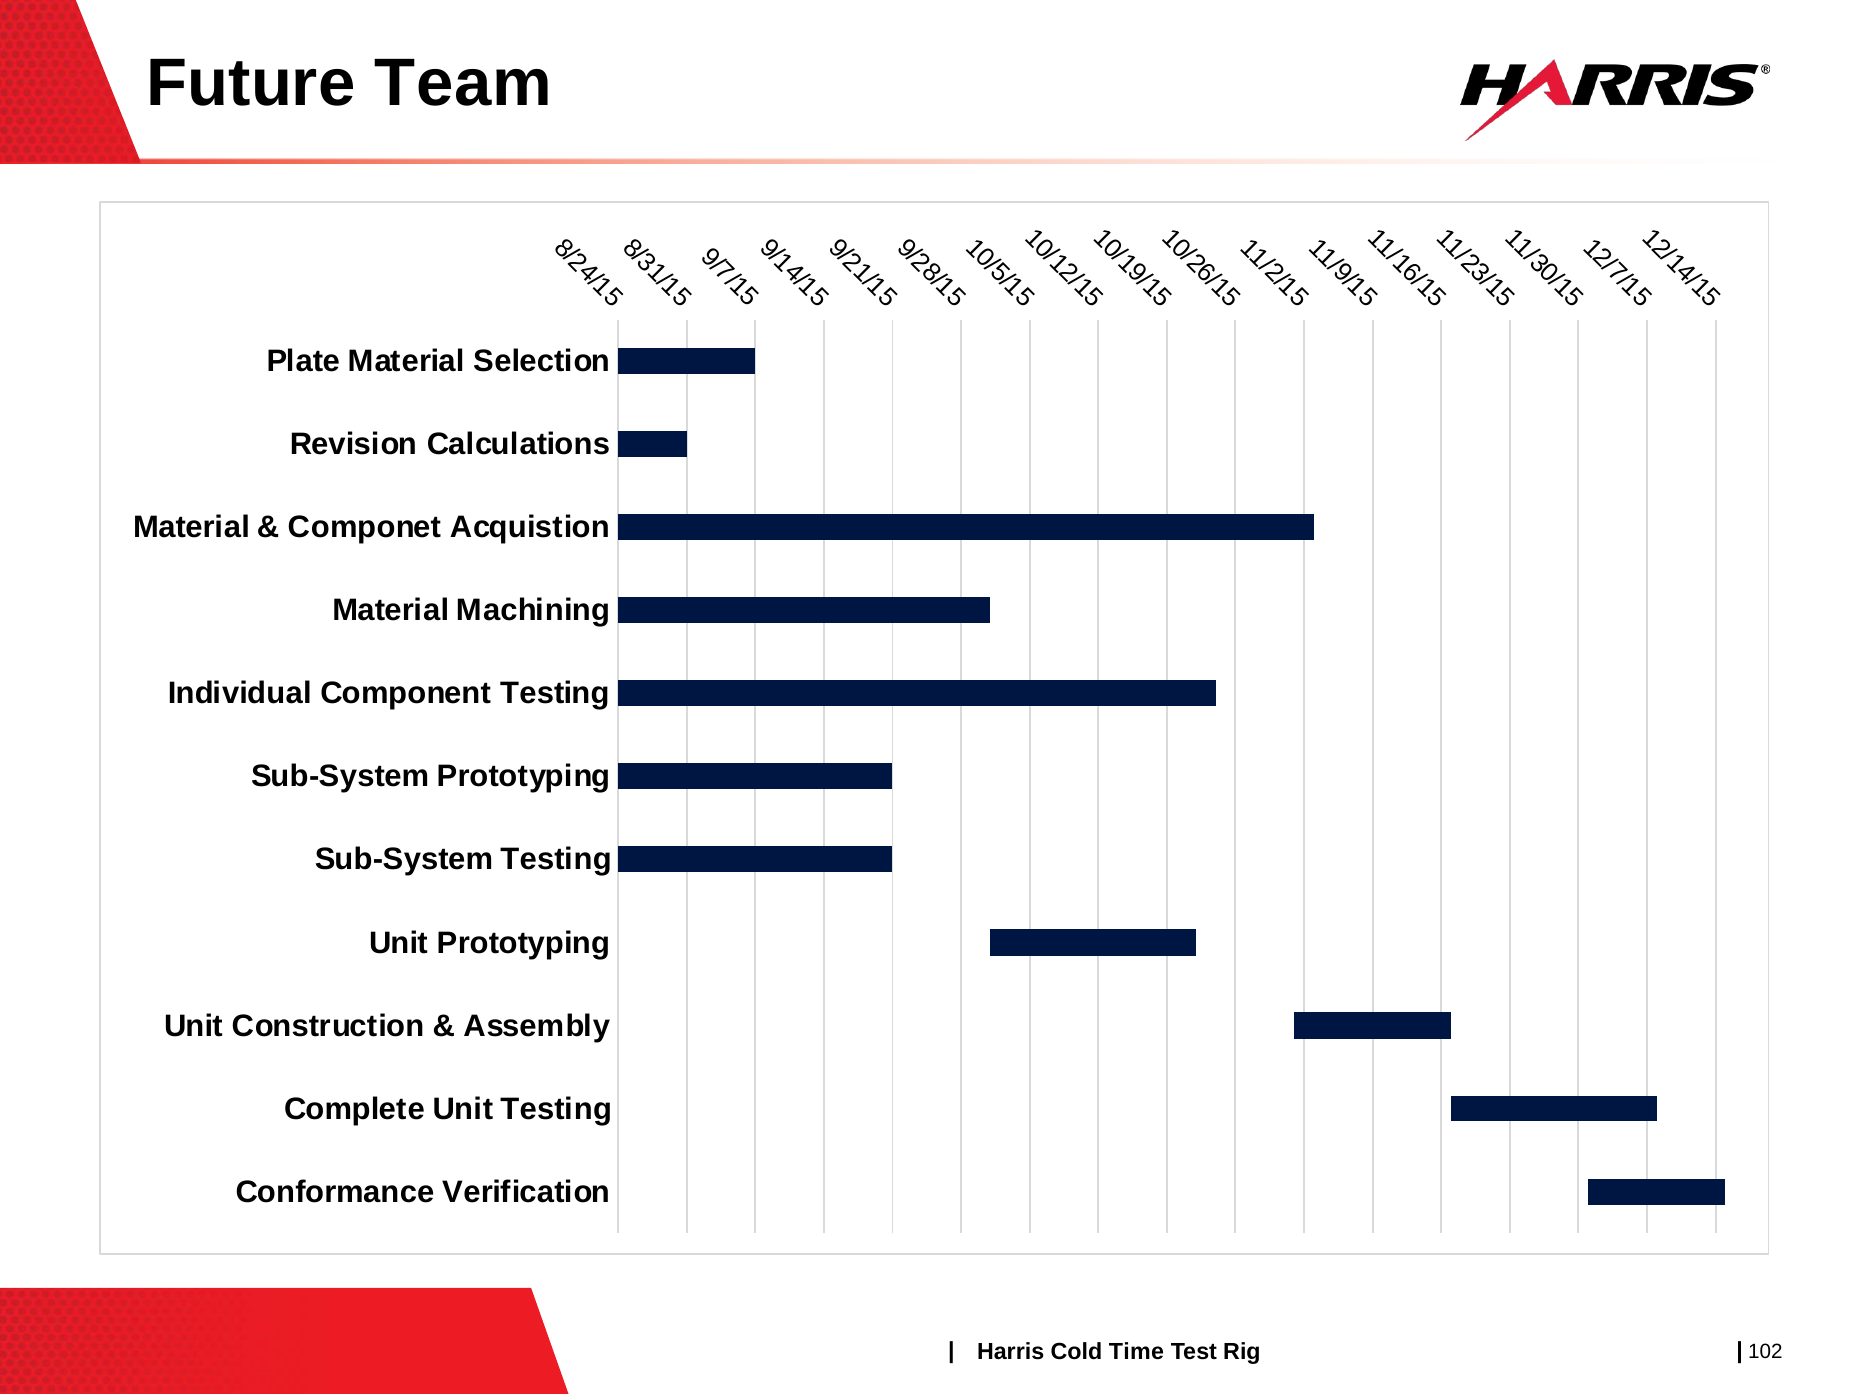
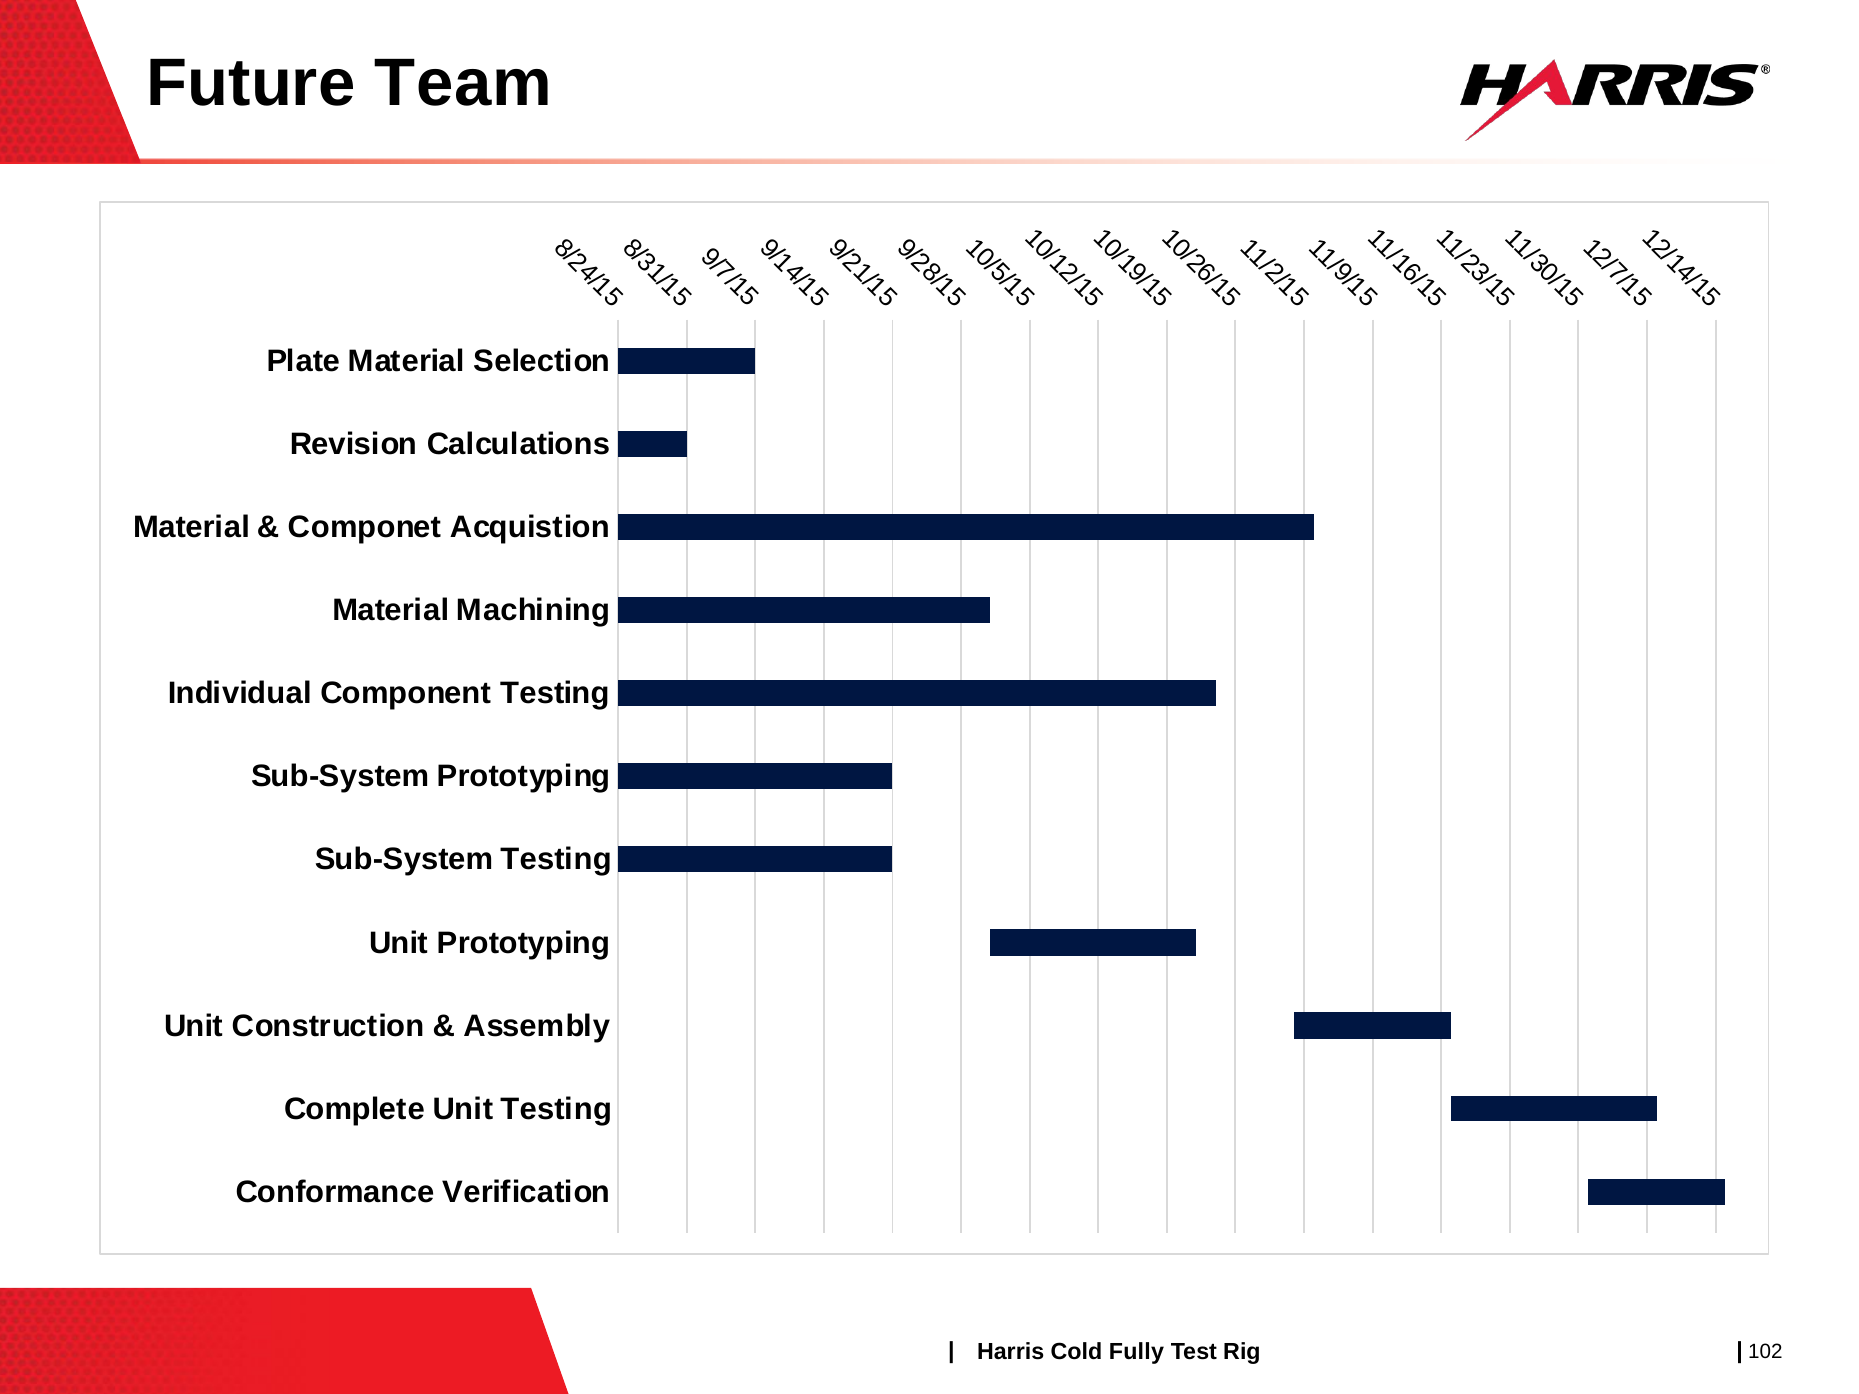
Time: Time -> Fully
